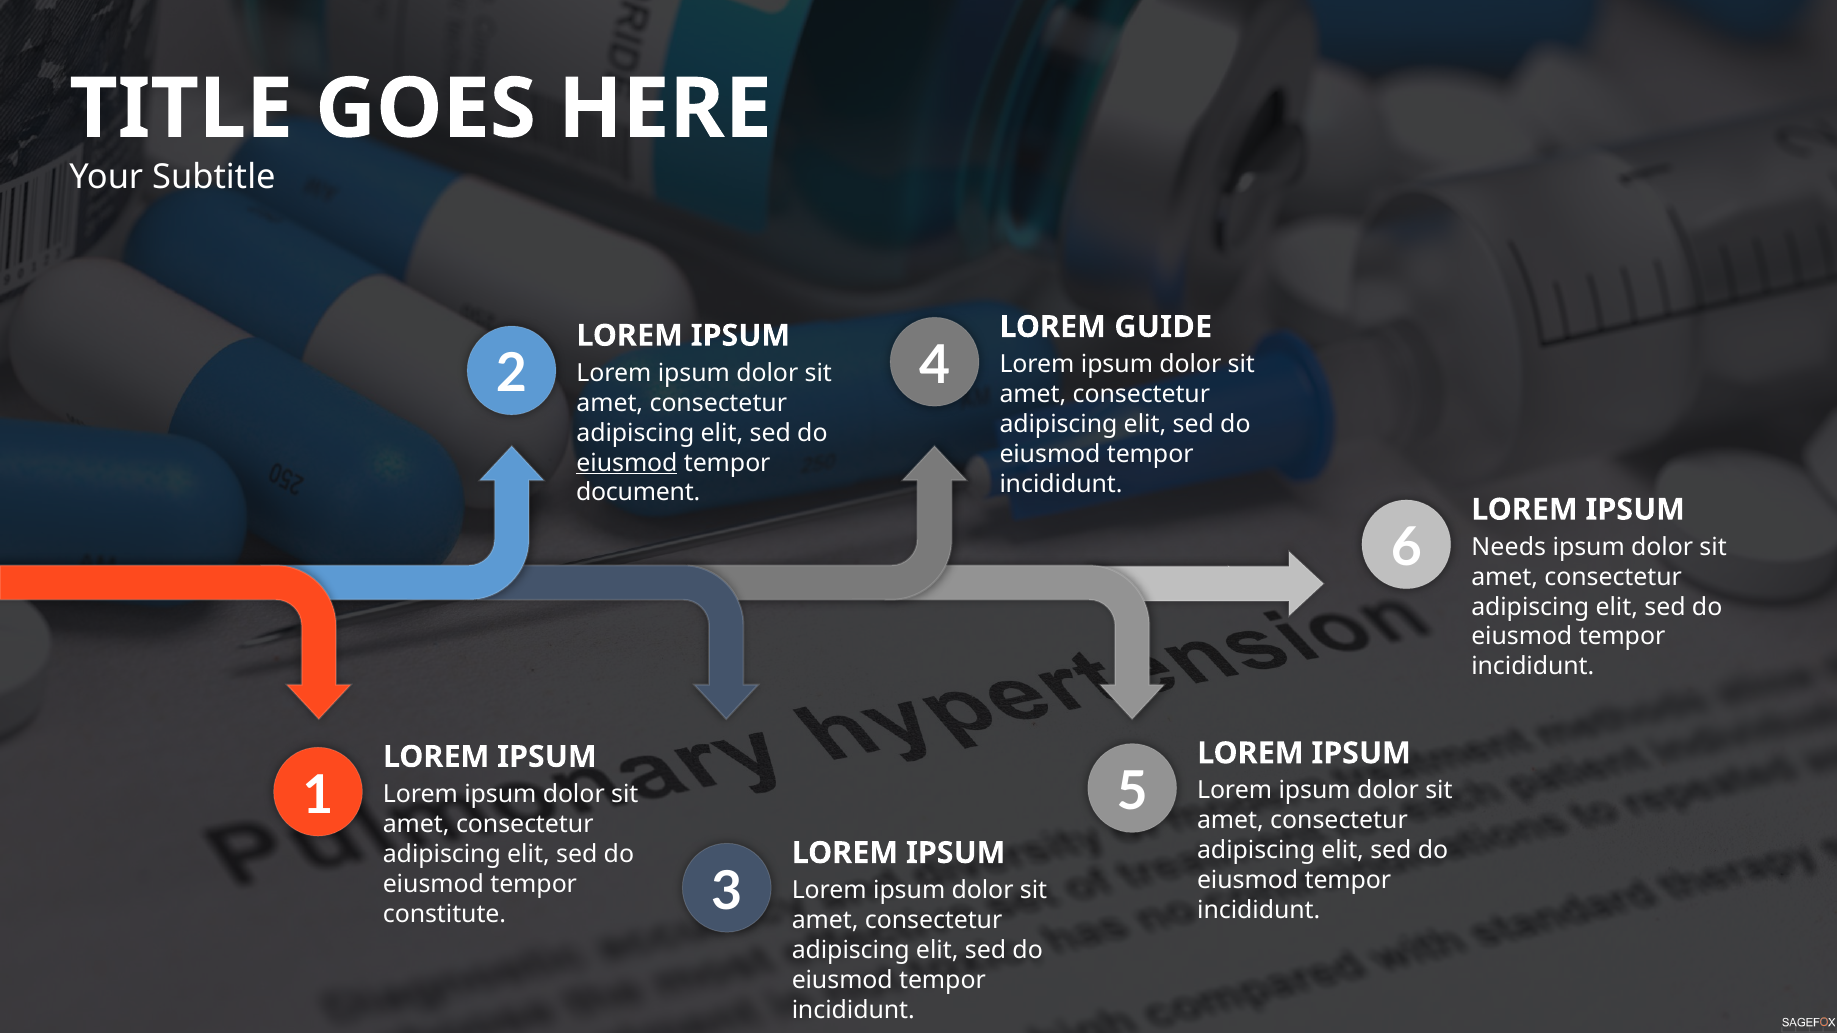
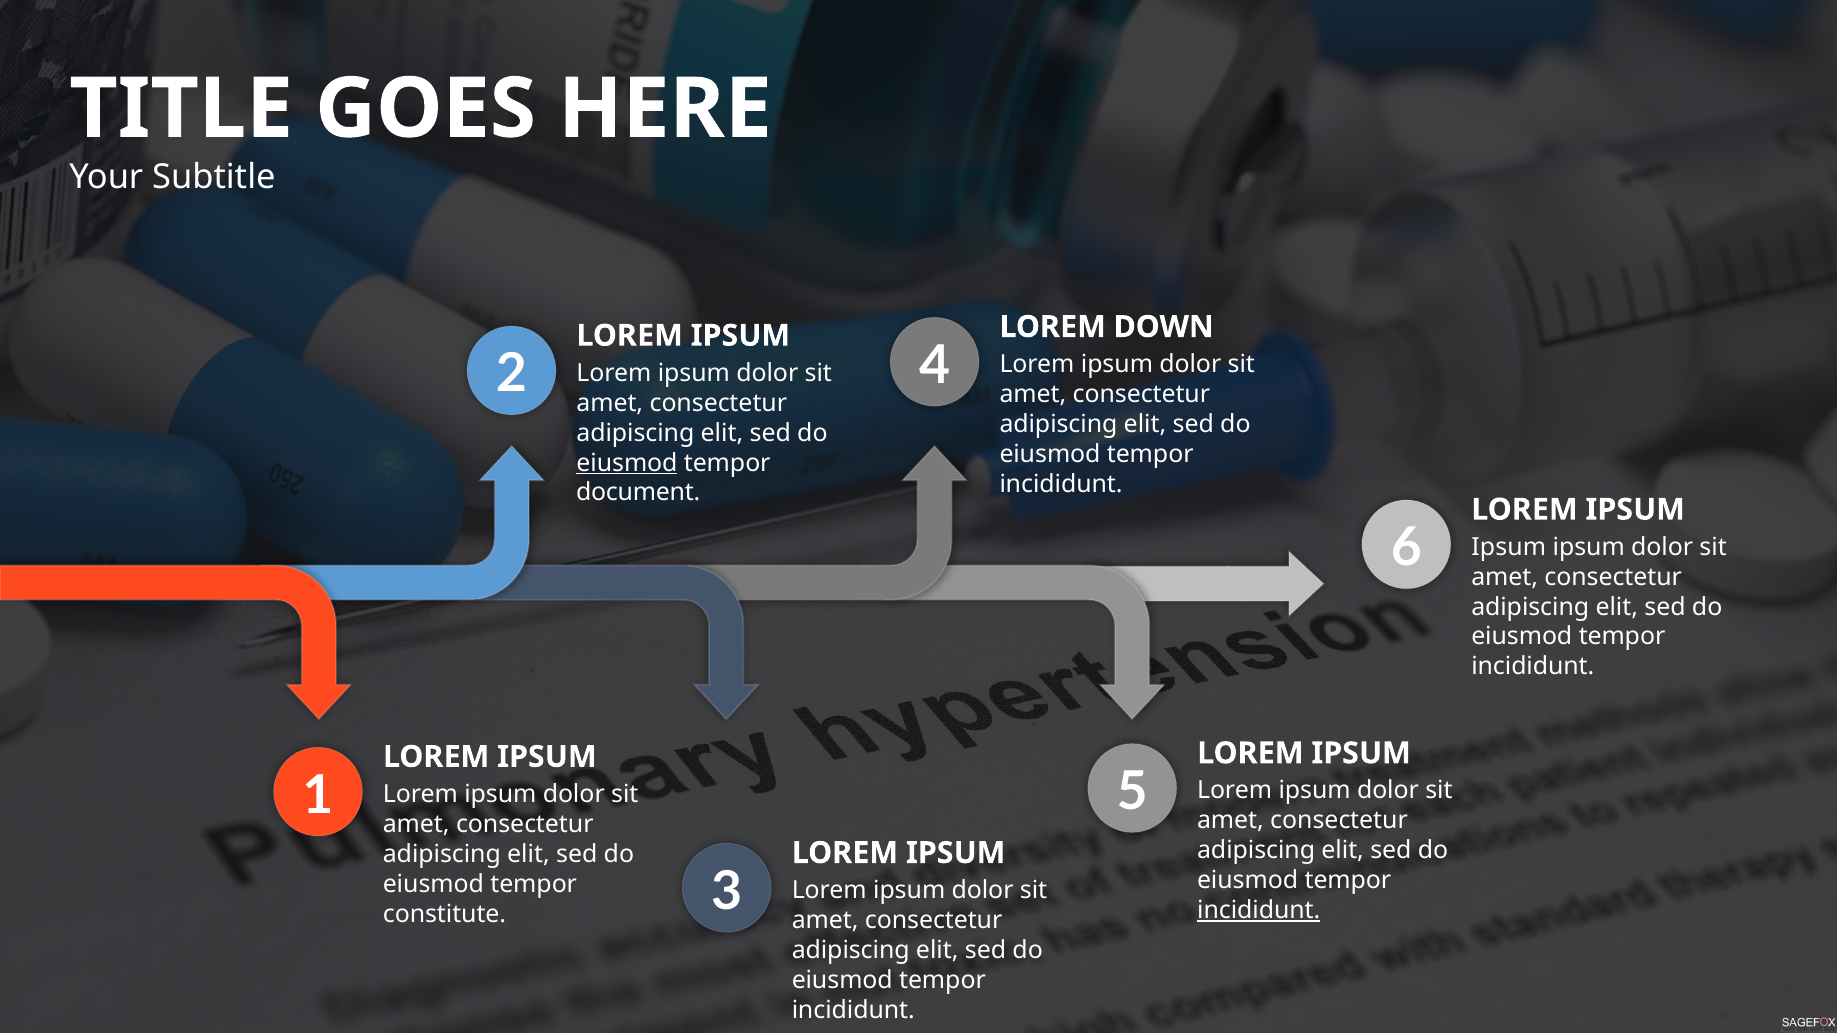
GUIDE: GUIDE -> DOWN
Needs at (1509, 547): Needs -> Ipsum
incididunt at (1259, 911) underline: none -> present
